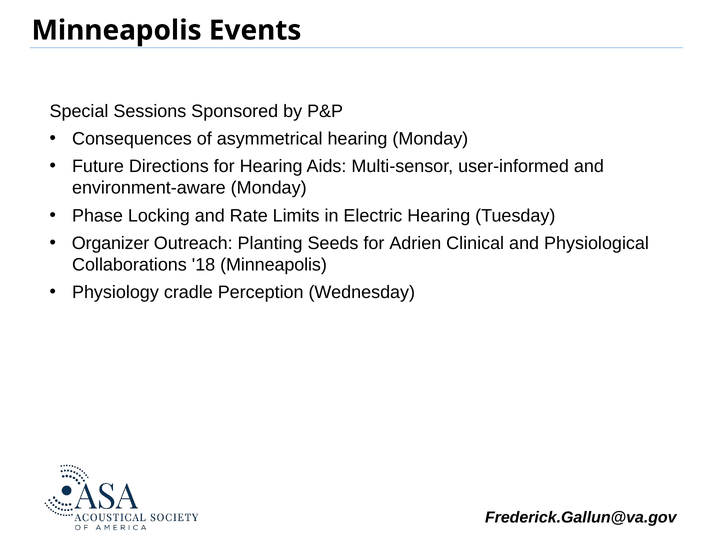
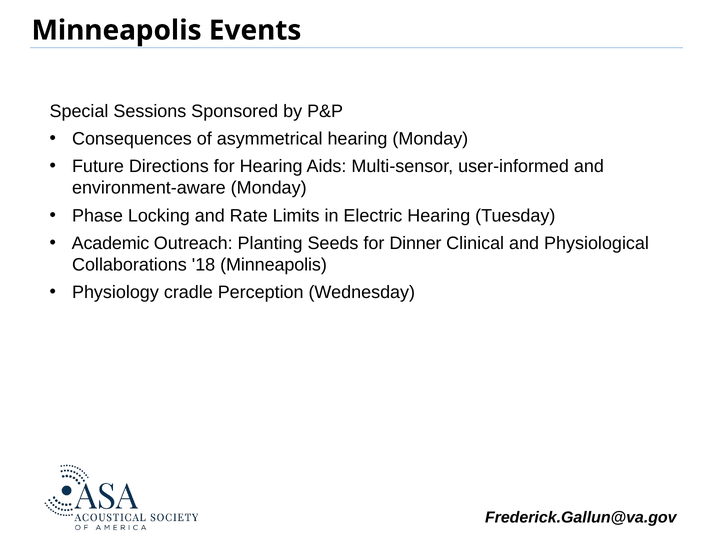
Organizer: Organizer -> Academic
Adrien: Adrien -> Dinner
